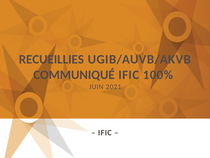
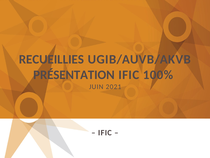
COMMUNIQUÉ: COMMUNIQUÉ -> PRÉSENTATION
